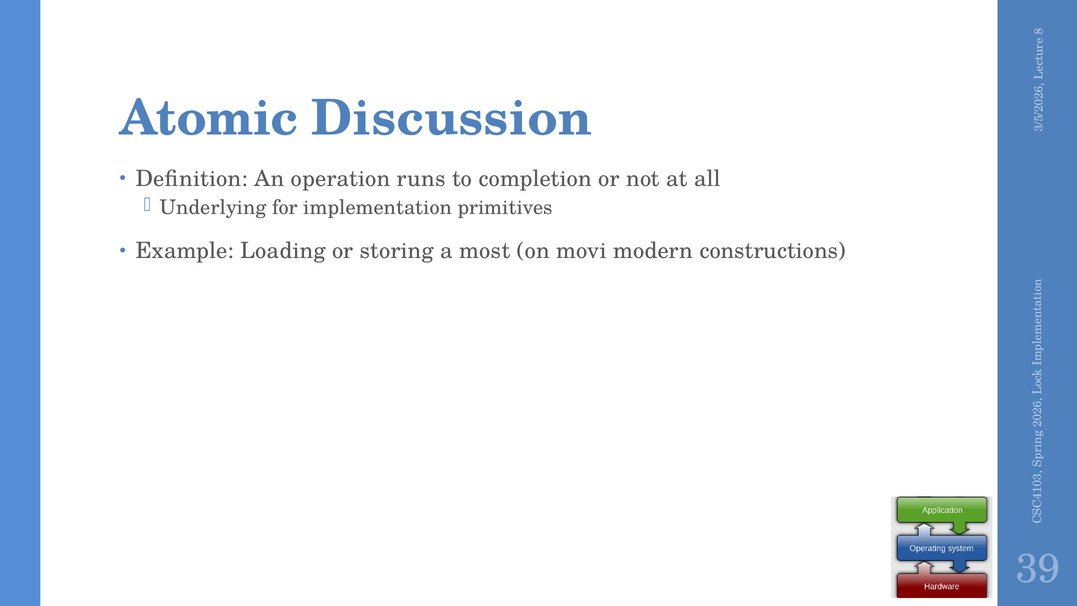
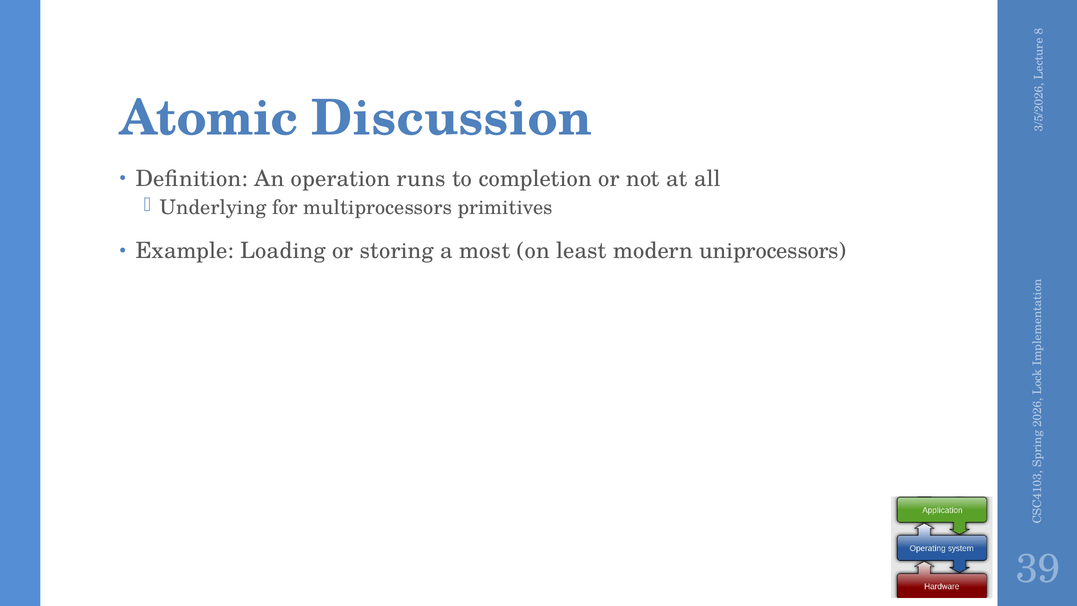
implementation: implementation -> multiprocessors
movi: movi -> least
constructions: constructions -> uniprocessors
